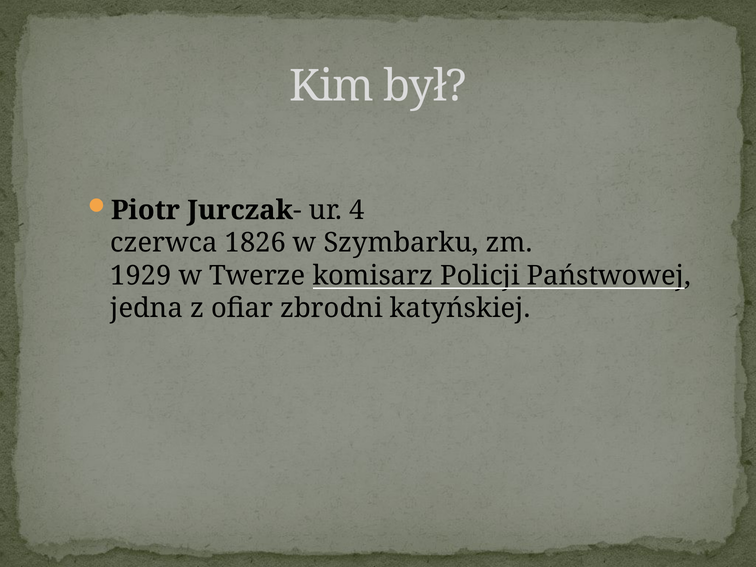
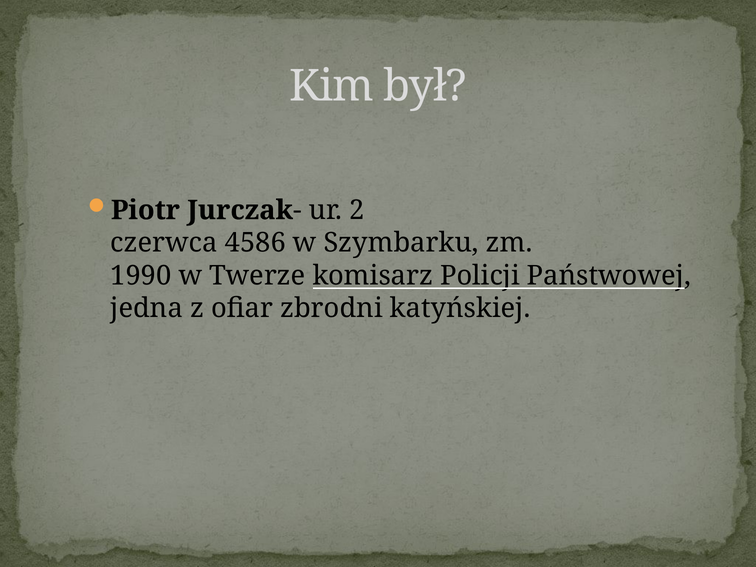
4: 4 -> 2
1826: 1826 -> 4586
1929: 1929 -> 1990
